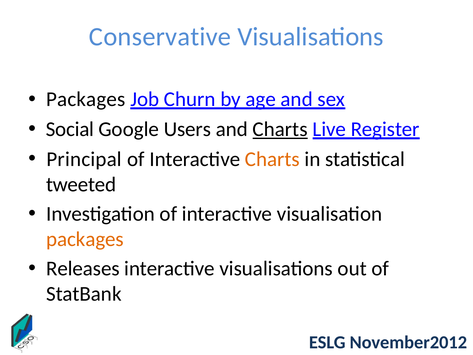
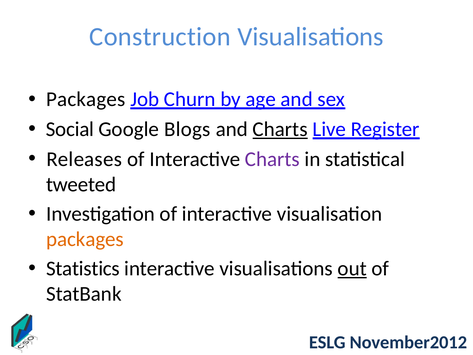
Conservative: Conservative -> Construction
Users: Users -> Blogs
Principal: Principal -> Releases
Charts at (272, 159) colour: orange -> purple
Releases: Releases -> Statistics
out underline: none -> present
